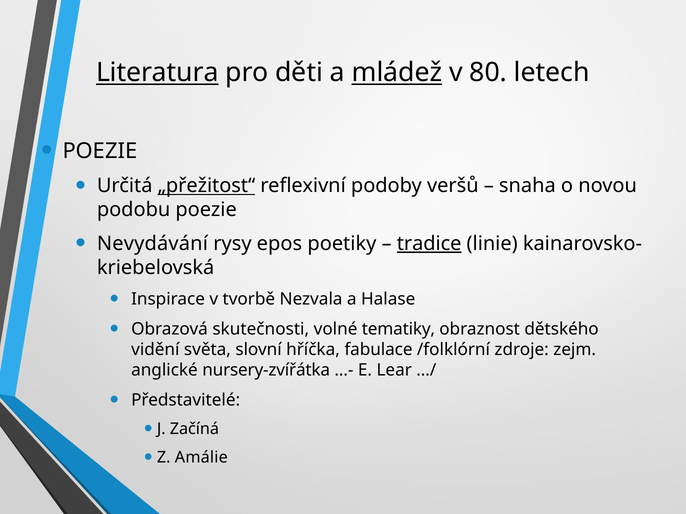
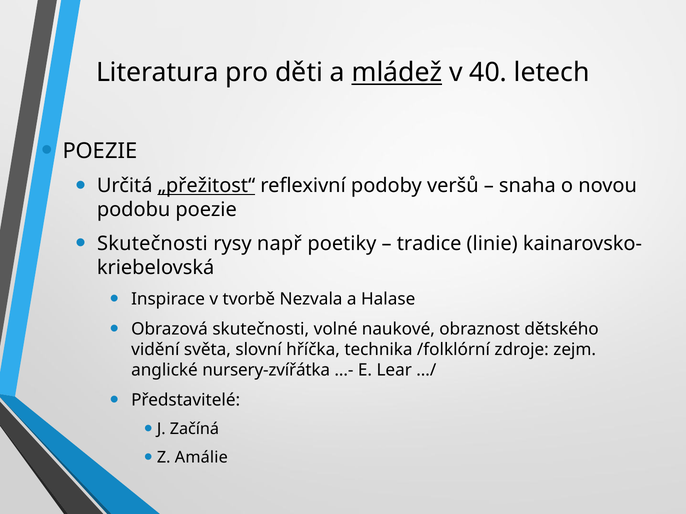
Literatura underline: present -> none
80: 80 -> 40
Nevydávání at (152, 244): Nevydávání -> Skutečnosti
epos: epos -> např
tradice underline: present -> none
tematiky: tematiky -> naukové
fabulace: fabulace -> technika
